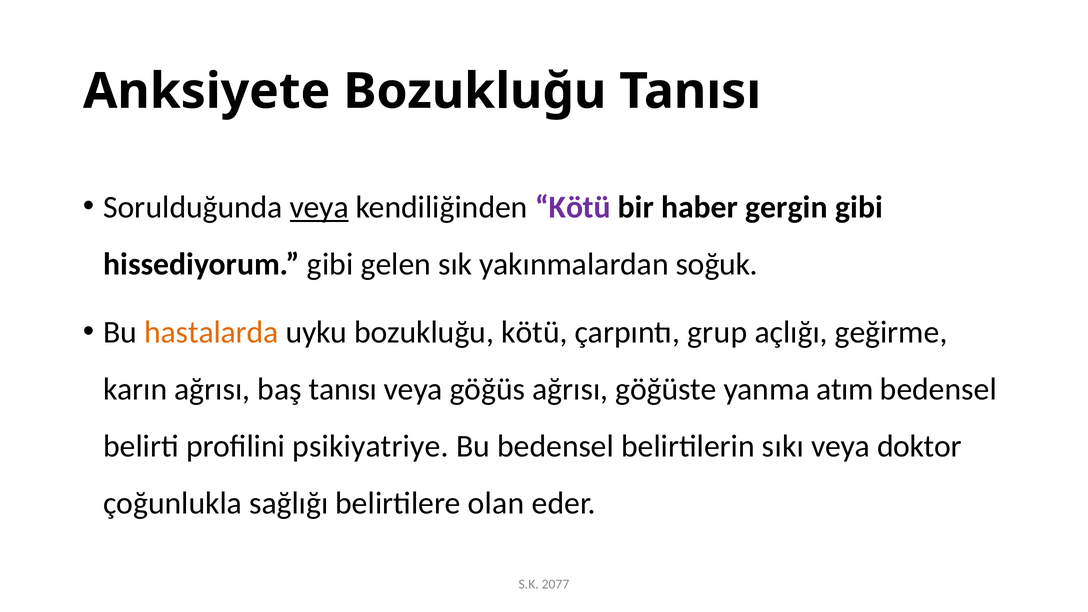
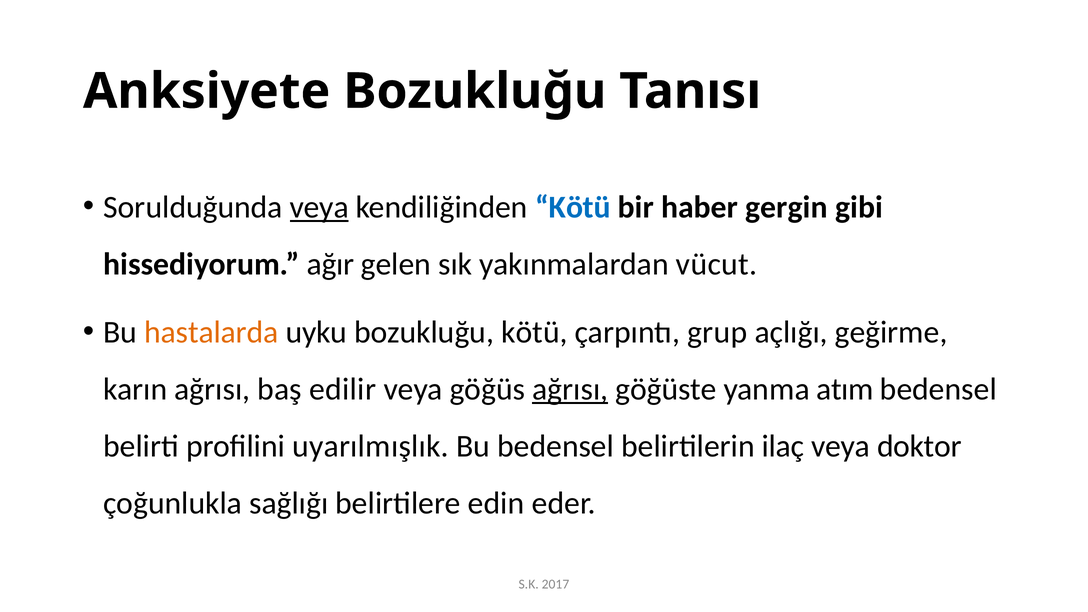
Kötü at (573, 207) colour: purple -> blue
hissediyorum gibi: gibi -> ağır
soğuk: soğuk -> vücut
baş tanısı: tanısı -> edilir
ağrısı at (570, 389) underline: none -> present
psikiyatriye: psikiyatriye -> uyarılmışlık
sıkı: sıkı -> ilaç
olan: olan -> edin
2077: 2077 -> 2017
